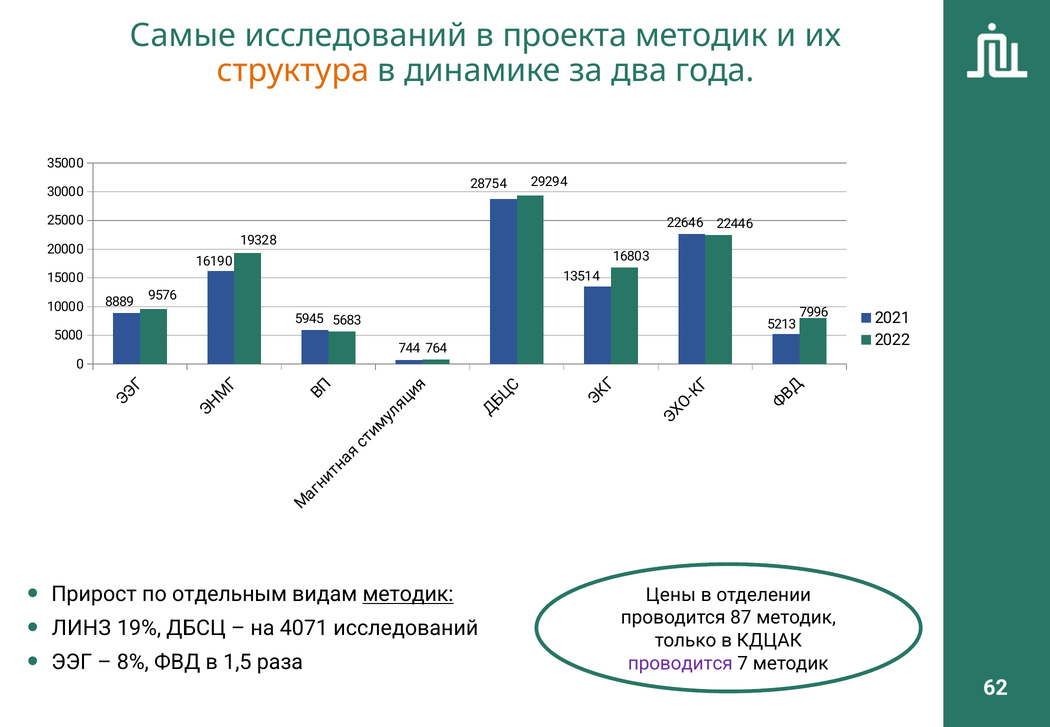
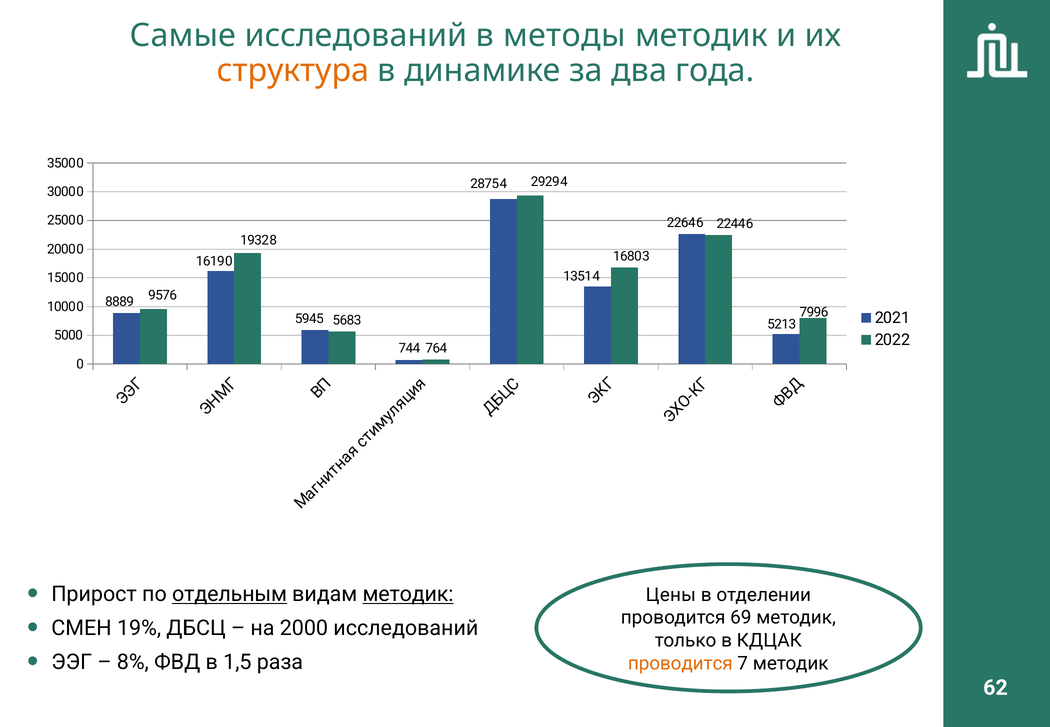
проекта: проекта -> методы
отдельным underline: none -> present
87: 87 -> 69
ЛИНЗ: ЛИНЗ -> СМЕН
4071: 4071 -> 2000
проводится at (680, 663) colour: purple -> orange
